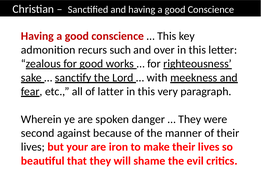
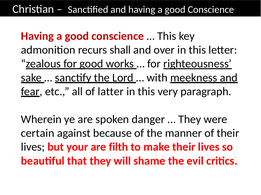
such: such -> shall
second: second -> certain
iron: iron -> filth
